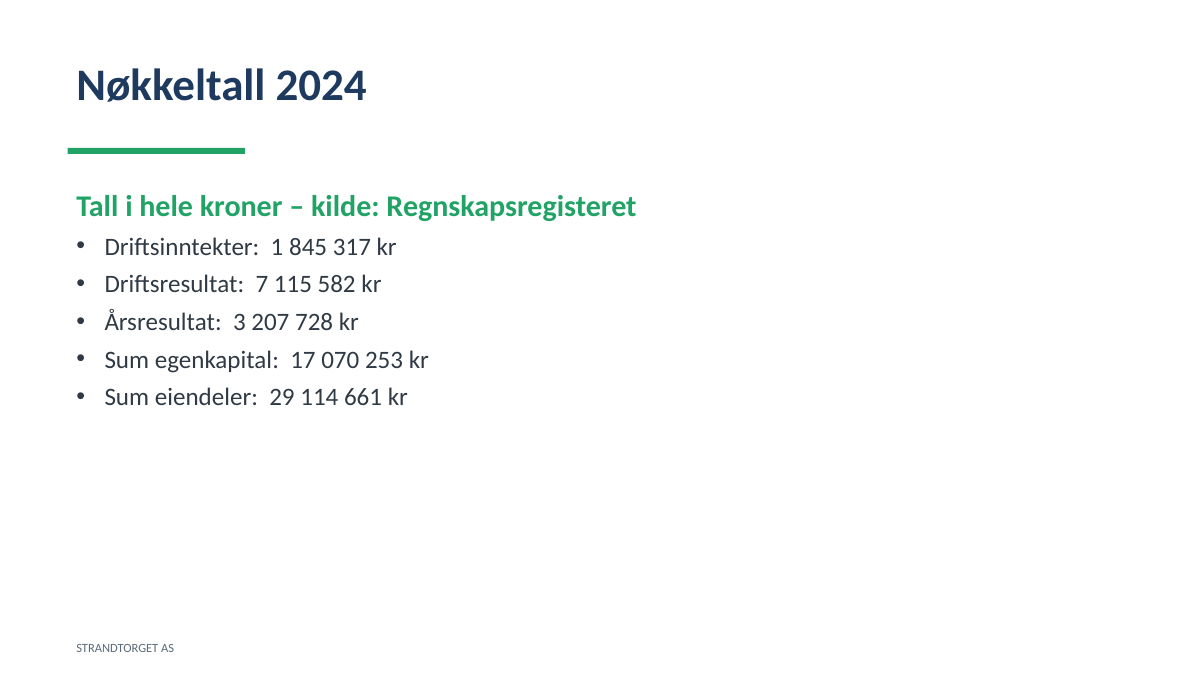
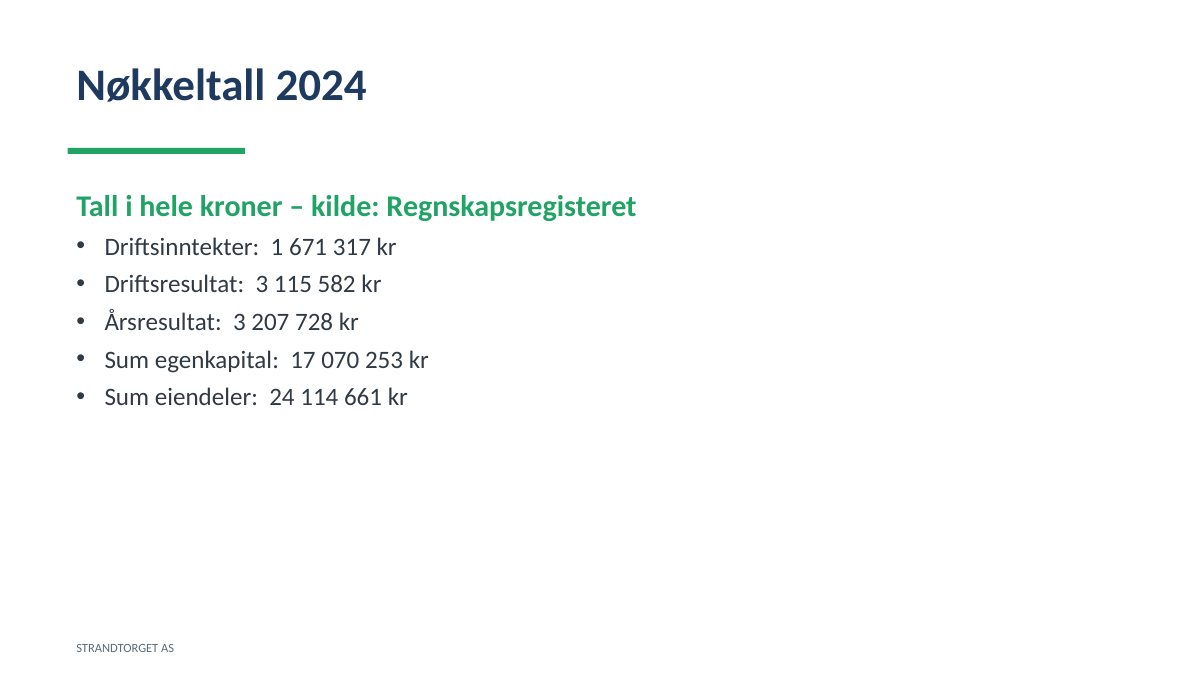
845: 845 -> 671
Driftsresultat 7: 7 -> 3
29: 29 -> 24
